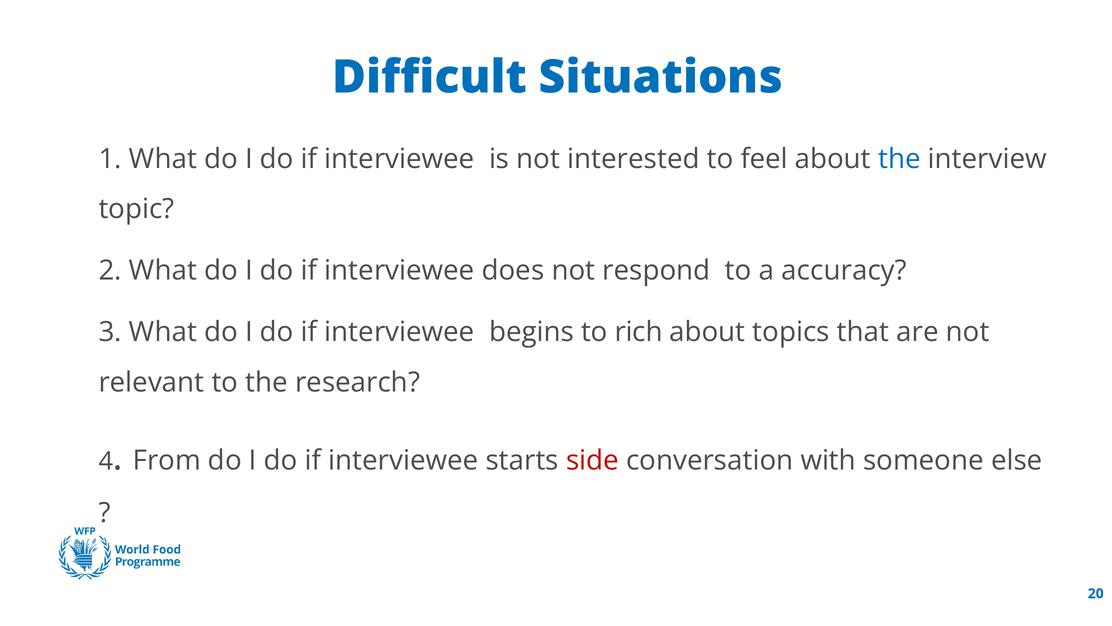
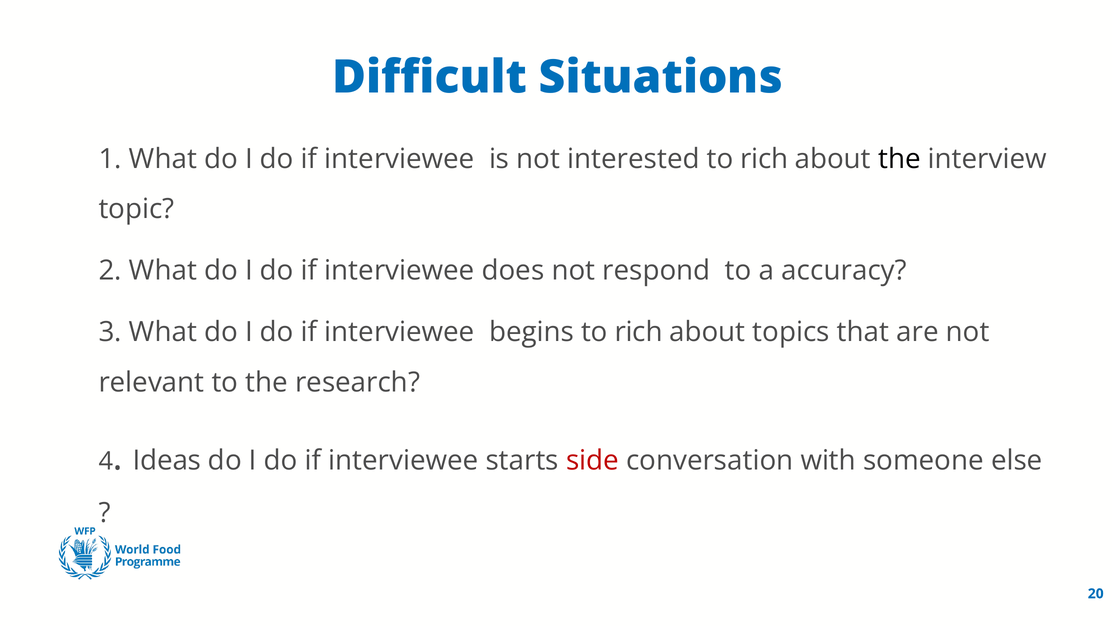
interested to feel: feel -> rich
the at (899, 159) colour: blue -> black
From: From -> Ideas
